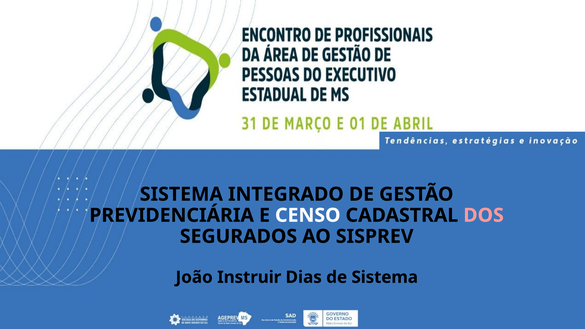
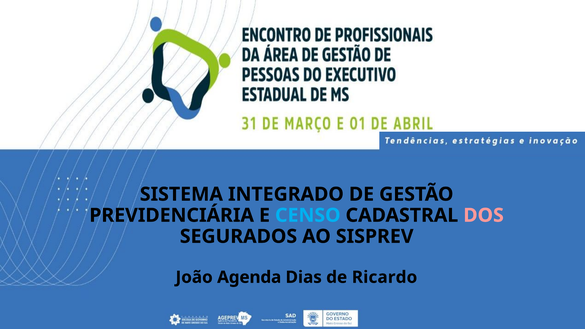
CENSO colour: white -> light blue
Instruir: Instruir -> Agenda
de Sistema: Sistema -> Ricardo
